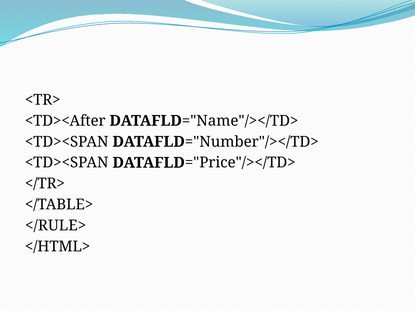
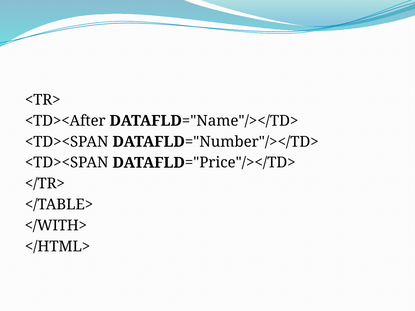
</RULE>: </RULE> -> </WITH>
